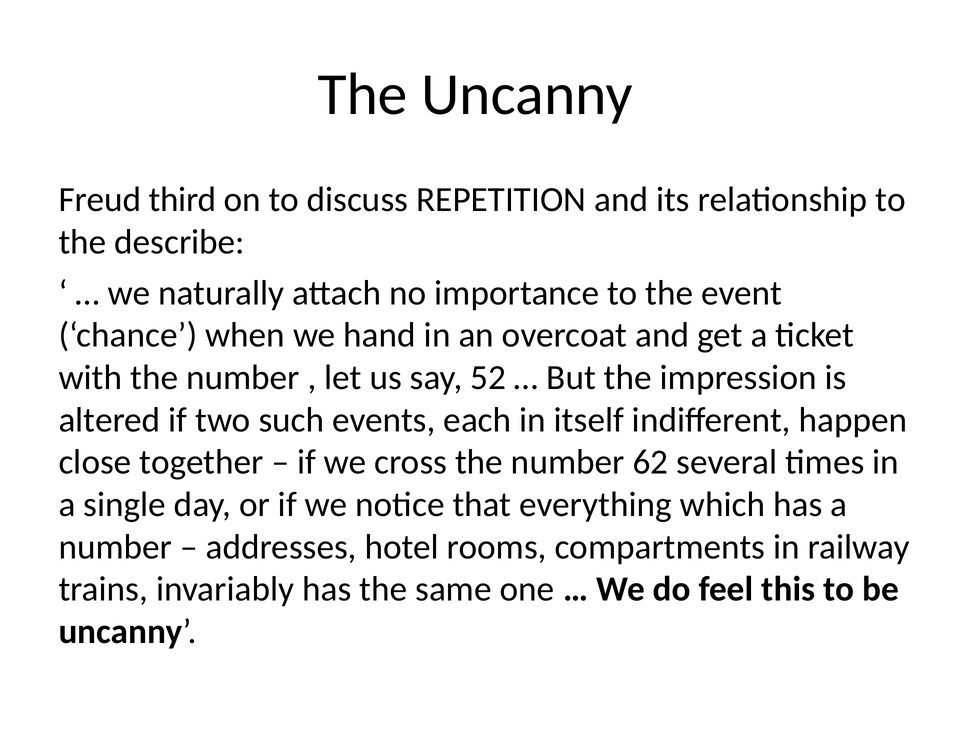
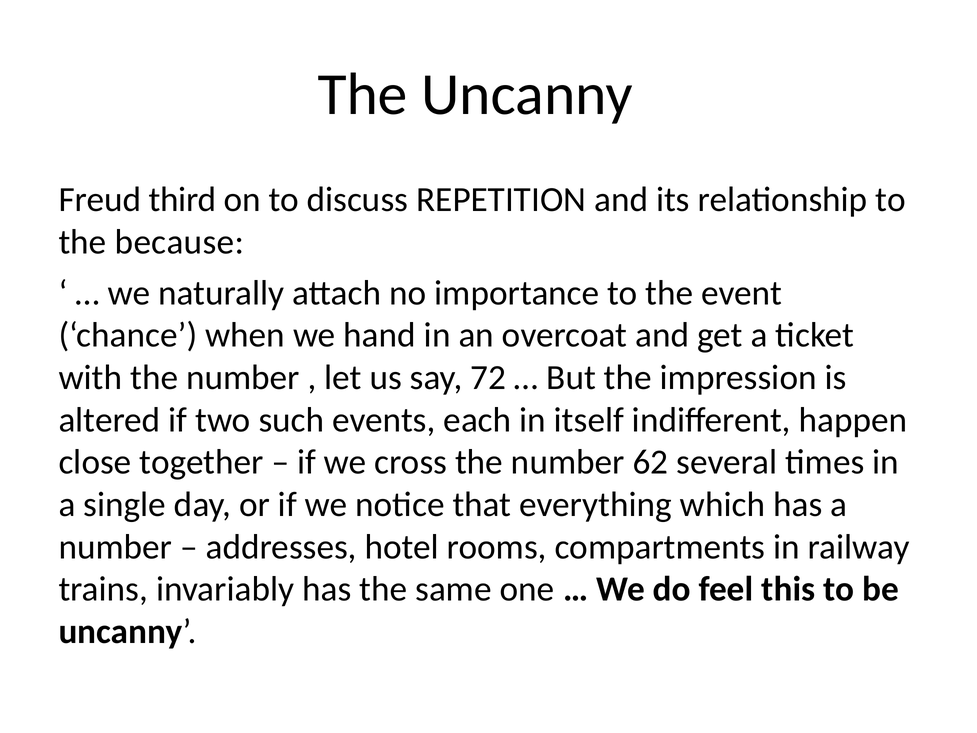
describe: describe -> because
52: 52 -> 72
